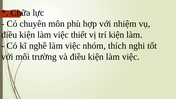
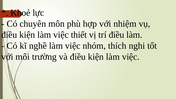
Chữa: Chữa -> Khoẻ
trí kiện: kiện -> điều
